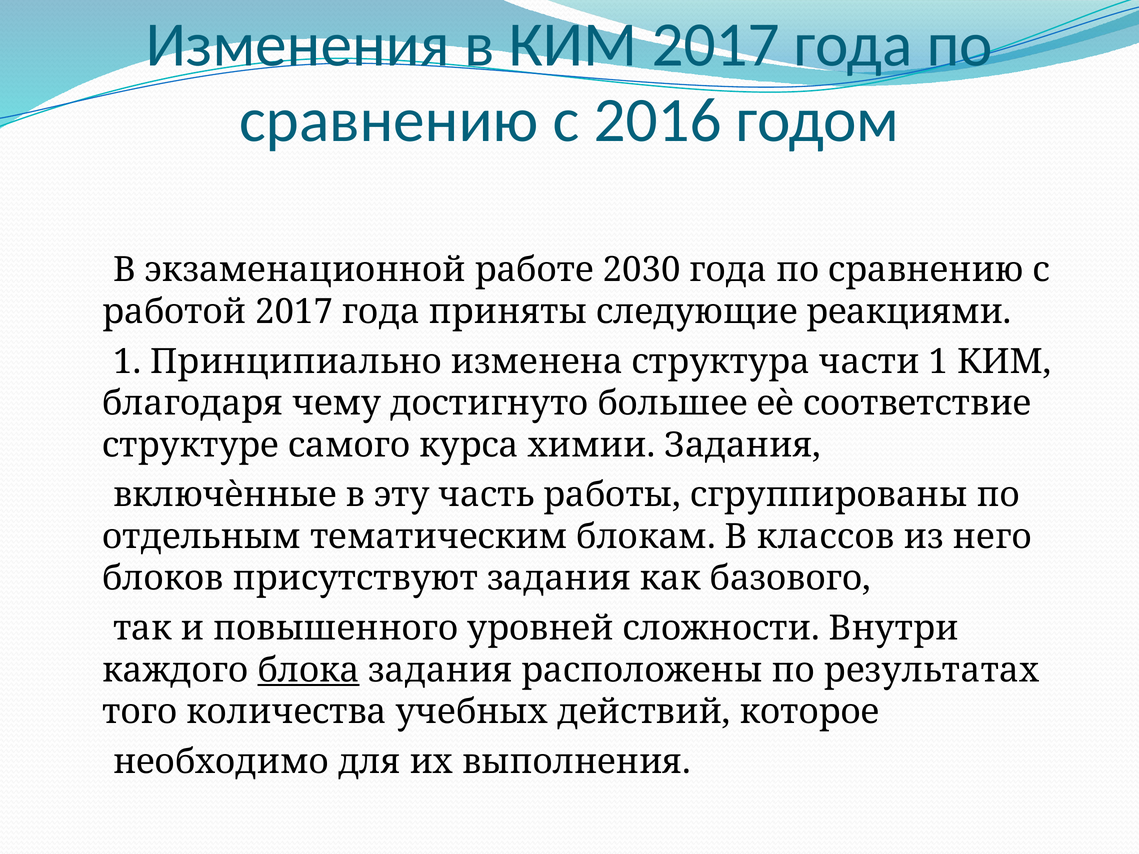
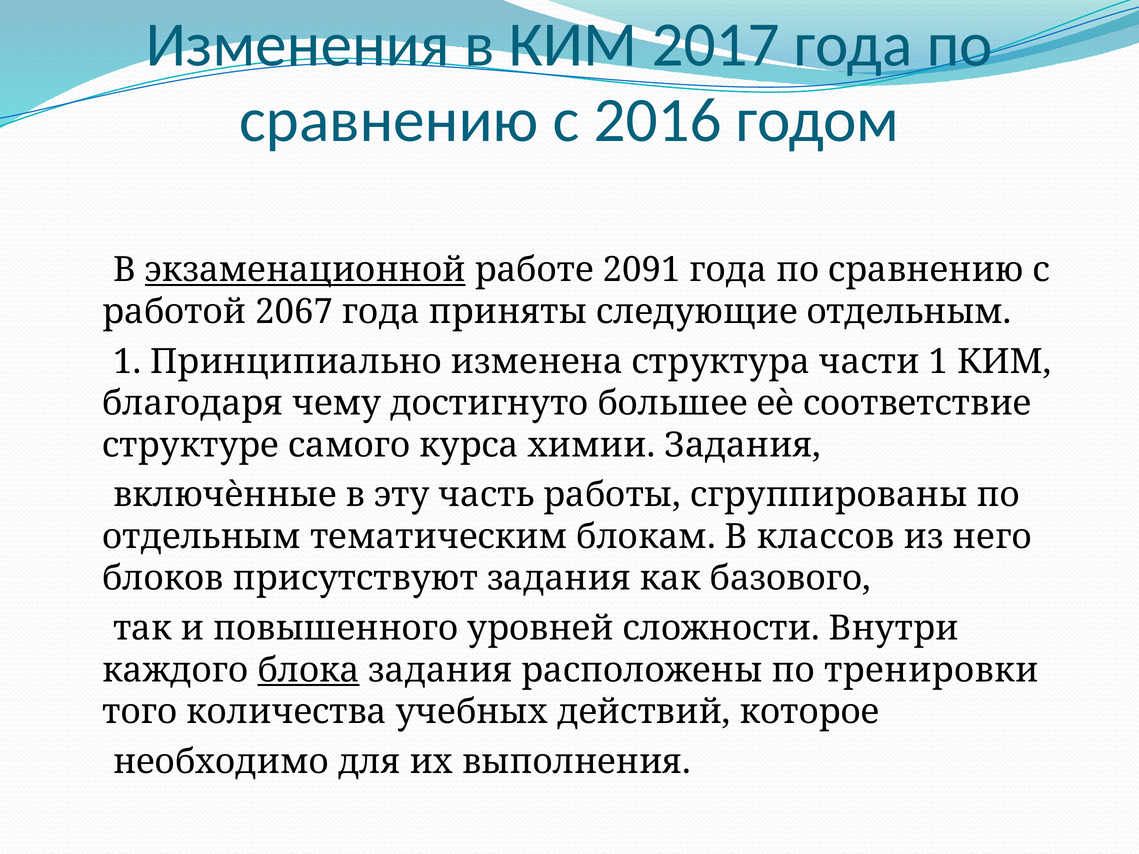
экзаменационной underline: none -> present
2030: 2030 -> 2091
работой 2017: 2017 -> 2067
следующие реакциями: реакциями -> отдельным
результатах: результатах -> тренировки
